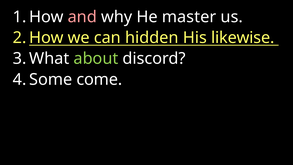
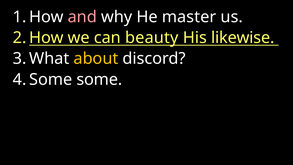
hidden: hidden -> beauty
about colour: light green -> yellow
come: come -> some
